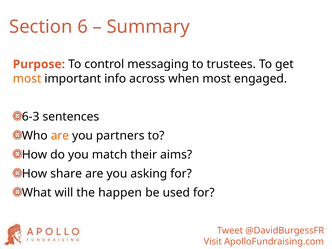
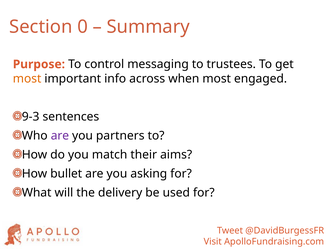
6: 6 -> 0
6-3: 6-3 -> 9-3
are at (60, 136) colour: orange -> purple
share: share -> bullet
happen: happen -> delivery
